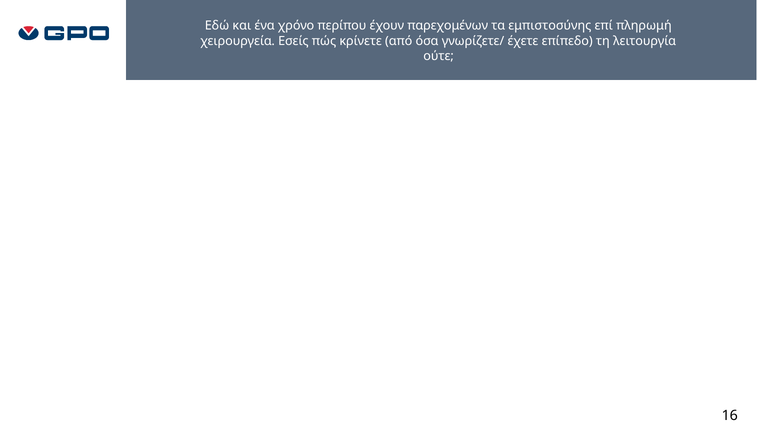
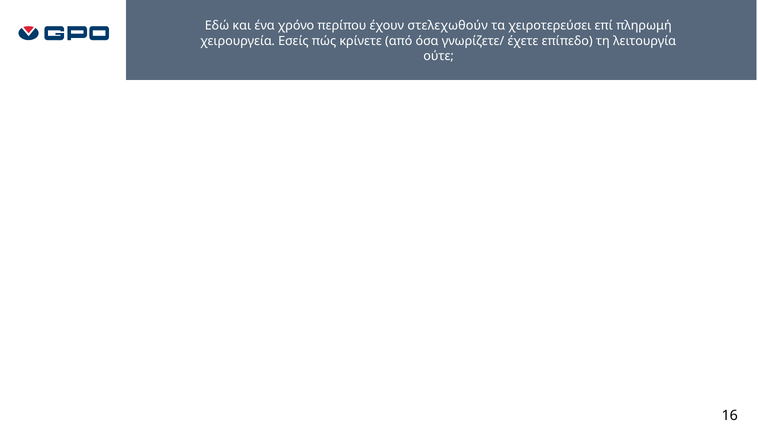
παρεχομένων: παρεχομένων -> στελεχωθούν
εμπιστοσύνης: εμπιστοσύνης -> χειροτερεύσει
